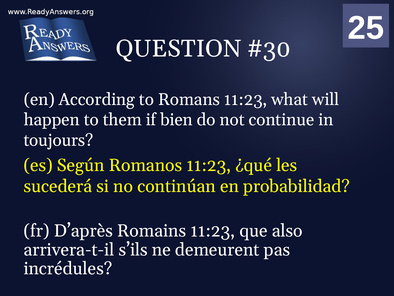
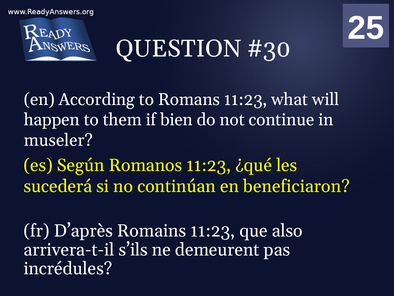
toujours: toujours -> museler
probabilidad: probabilidad -> beneficiaron
